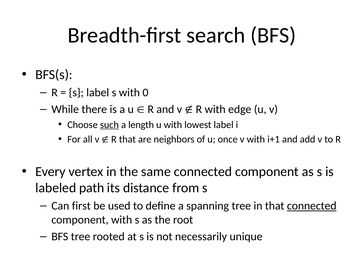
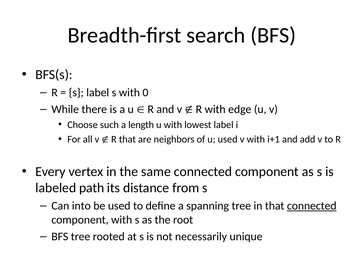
such underline: present -> none
u once: once -> used
first: first -> into
